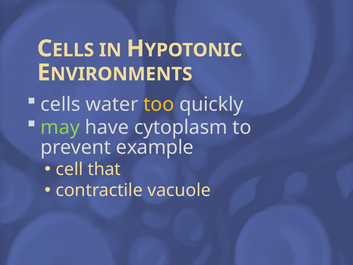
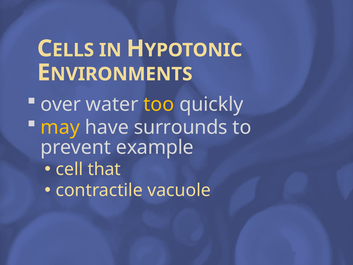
cells: cells -> over
may colour: light green -> yellow
cytoplasm: cytoplasm -> surrounds
